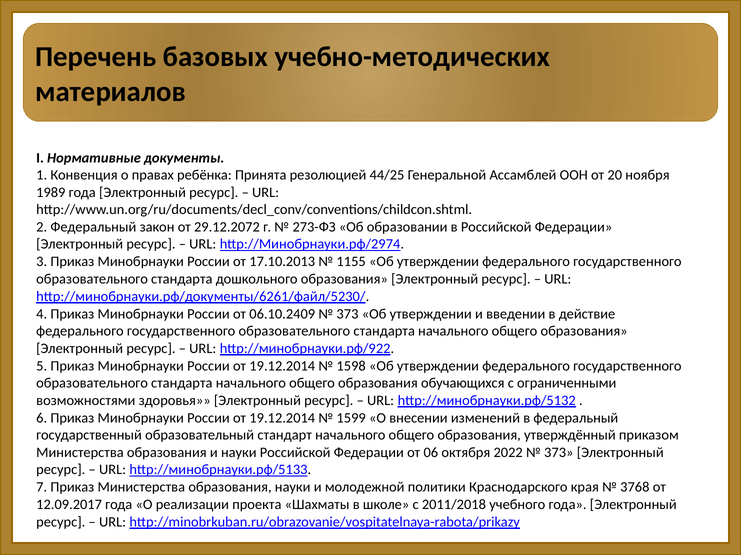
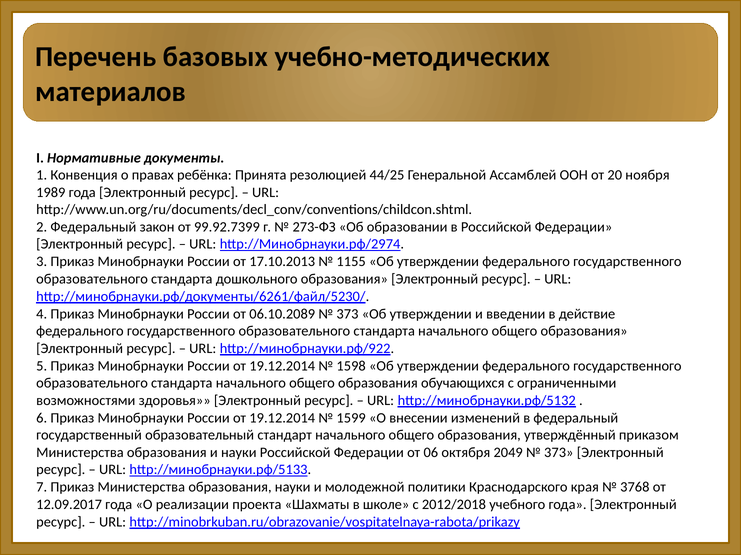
29.12.2072: 29.12.2072 -> 99.92.7399
06.10.2409: 06.10.2409 -> 06.10.2089
2022: 2022 -> 2049
2011/2018: 2011/2018 -> 2012/2018
